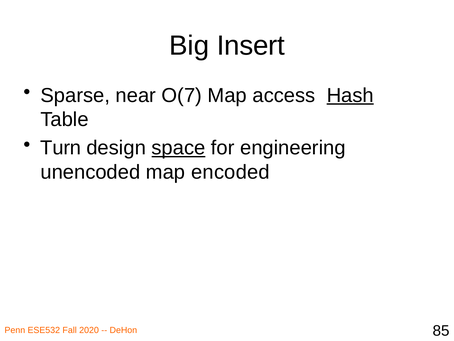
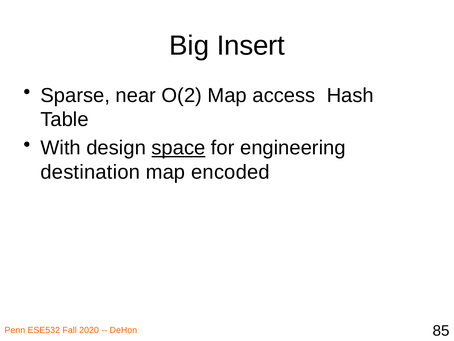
O(7: O(7 -> O(2
Hash underline: present -> none
Turn: Turn -> With
unencoded: unencoded -> destination
